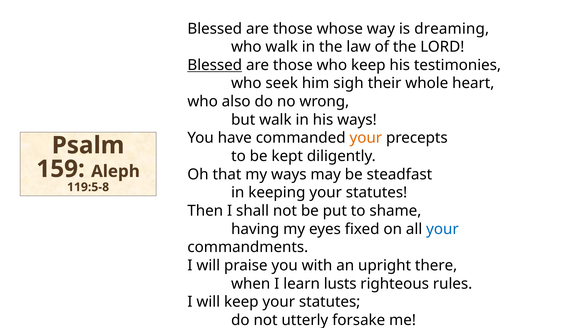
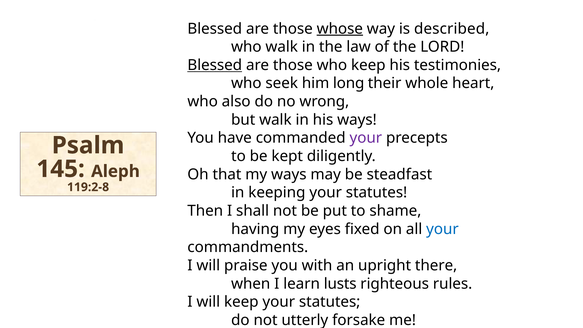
whose underline: none -> present
dreaming: dreaming -> described
sigh: sigh -> long
your at (366, 138) colour: orange -> purple
159: 159 -> 145
119:5-8: 119:5-8 -> 119:2-8
